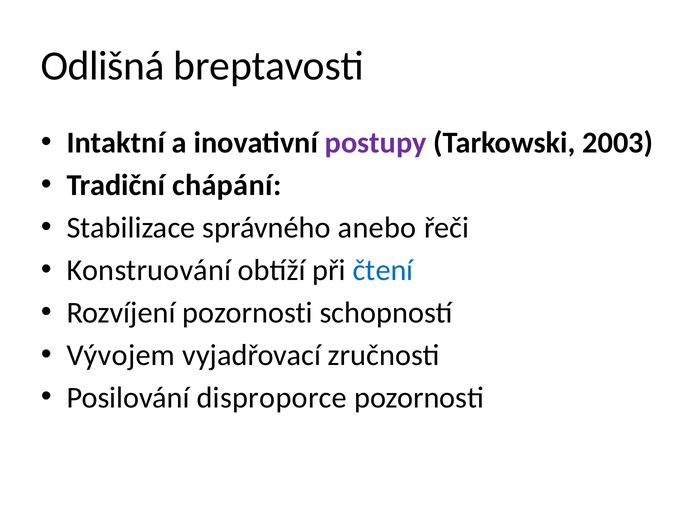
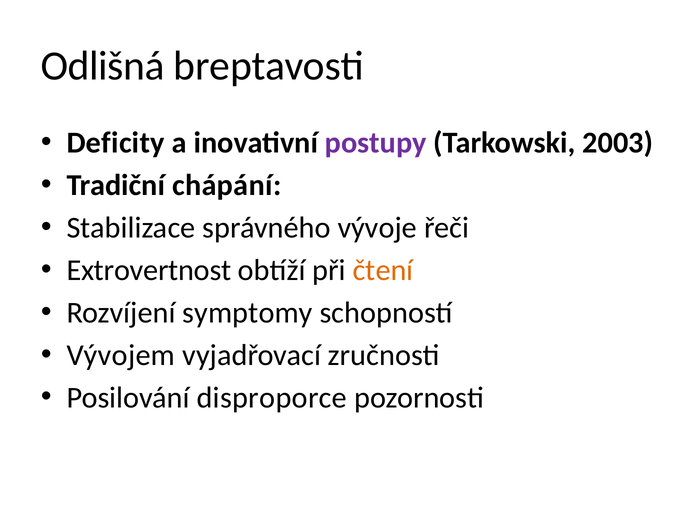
Intaktní: Intaktní -> Deficity
anebo: anebo -> vývoje
Konstruování: Konstruování -> Extrovertnost
čtení colour: blue -> orange
Rozvíjení pozornosti: pozornosti -> symptomy
